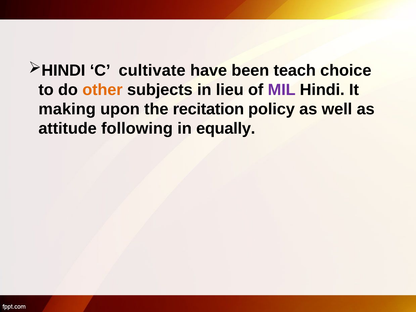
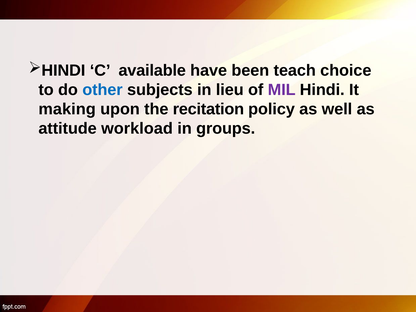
cultivate: cultivate -> available
other colour: orange -> blue
following: following -> workload
equally: equally -> groups
